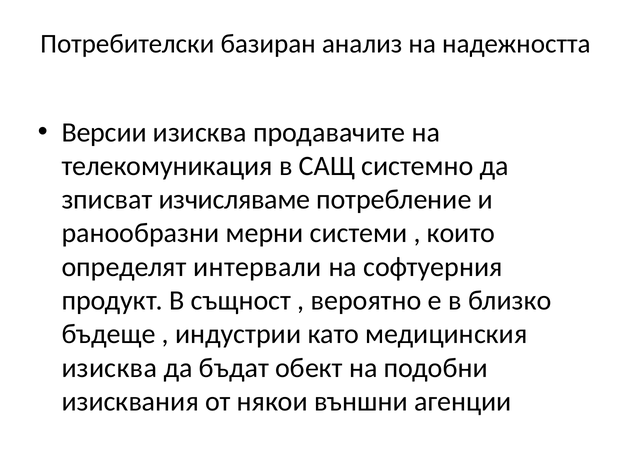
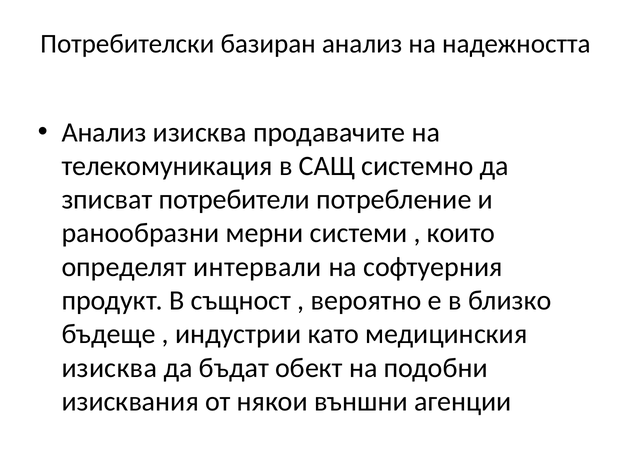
Версии at (104, 132): Версии -> Анализ
изчисляваме: изчисляваме -> потребители
